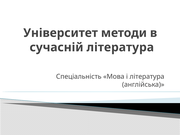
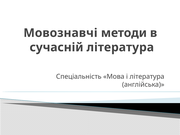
Університет: Університет -> Мовознавчі
